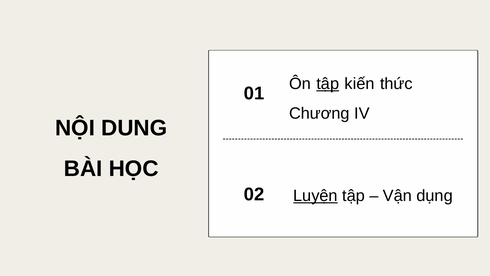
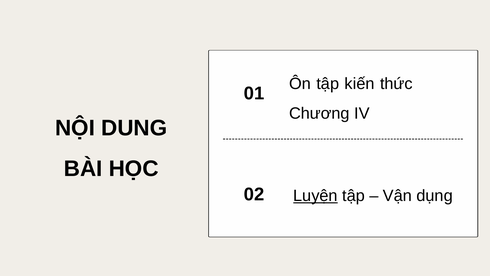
tập at (328, 84) underline: present -> none
